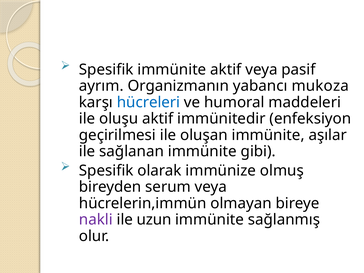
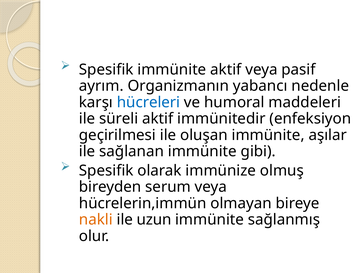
mukoza: mukoza -> nedenle
oluşu: oluşu -> süreli
nakli colour: purple -> orange
